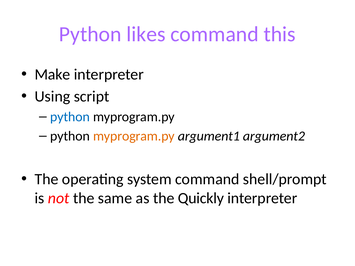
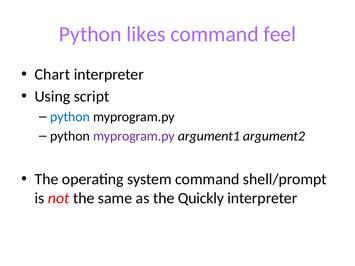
this: this -> feel
Make: Make -> Chart
myprogram.py at (134, 136) colour: orange -> purple
